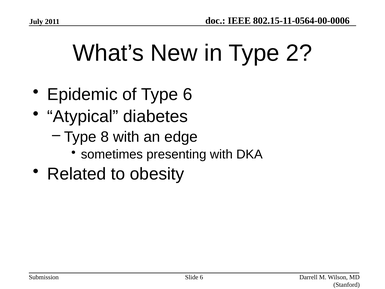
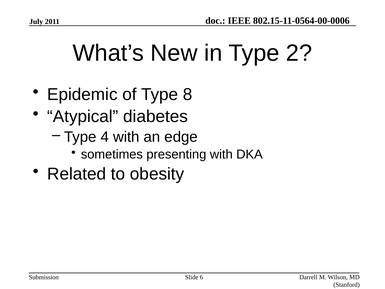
Type 6: 6 -> 8
8: 8 -> 4
